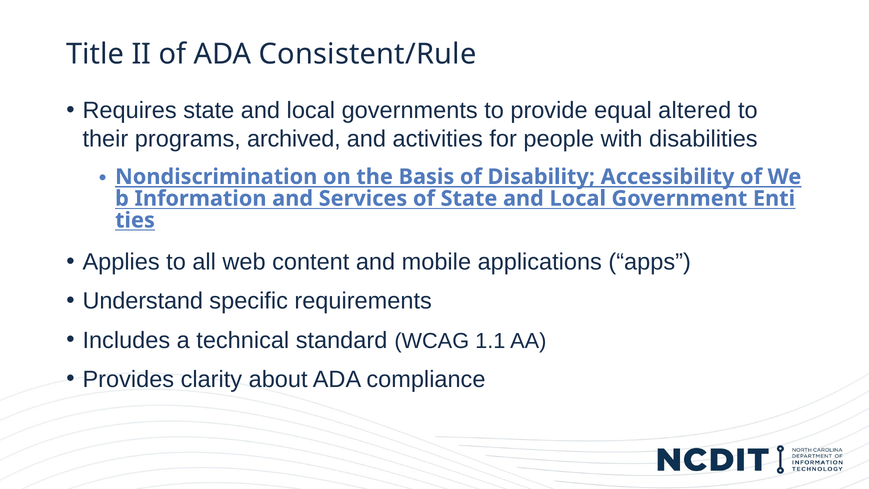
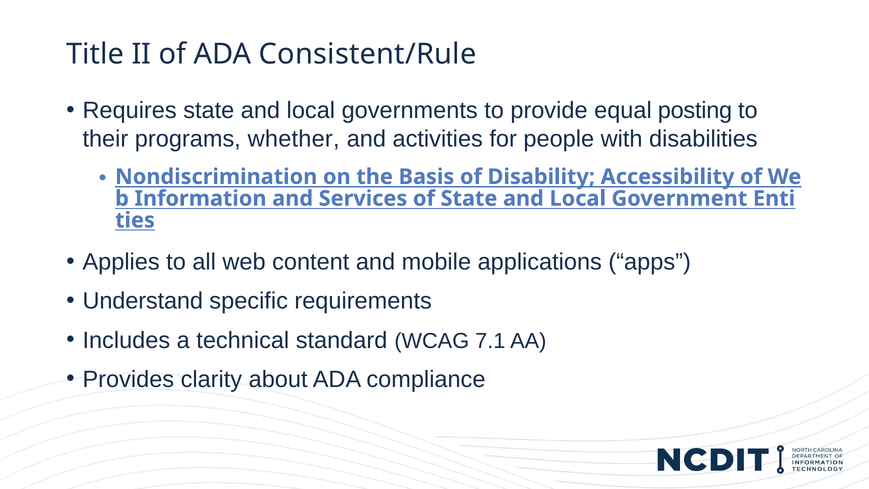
altered: altered -> posting
archived: archived -> whether
1.1: 1.1 -> 7.1
